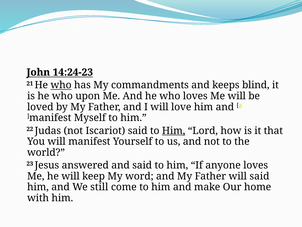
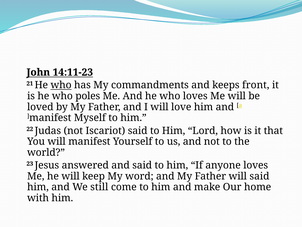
14:24-23: 14:24-23 -> 14:11-23
blind: blind -> front
upon: upon -> poles
Him at (174, 130) underline: present -> none
